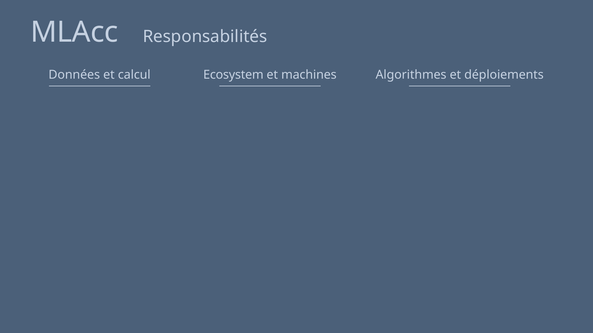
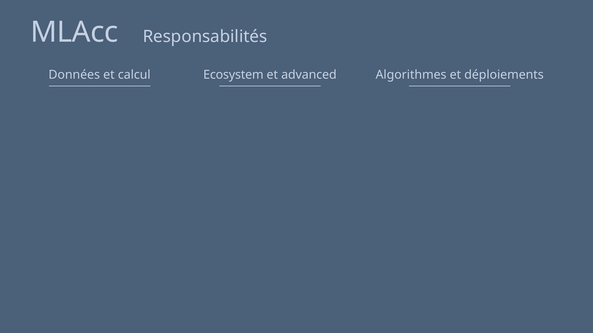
machines: machines -> advanced
